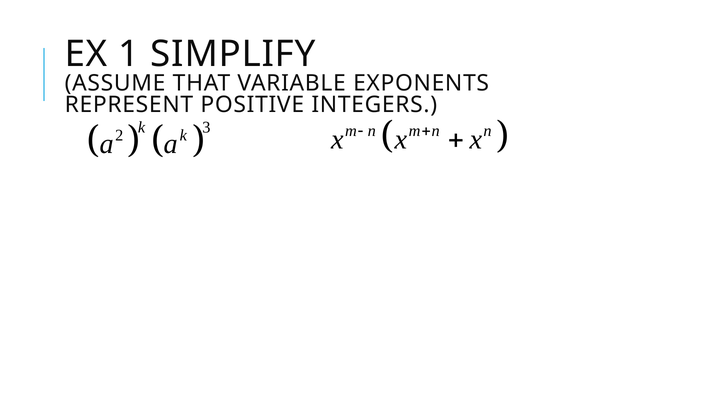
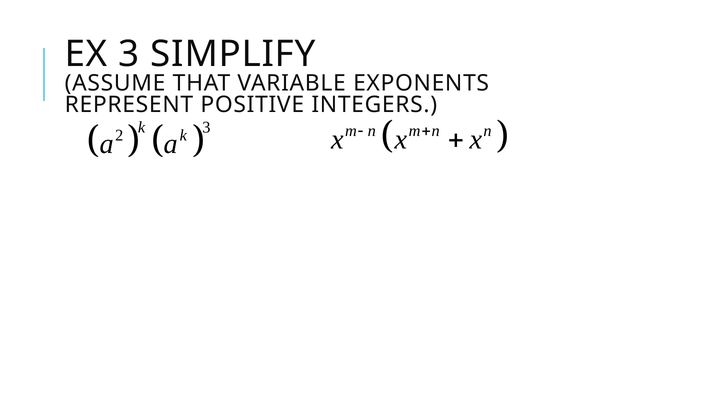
EX 1: 1 -> 3
